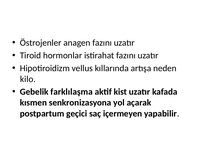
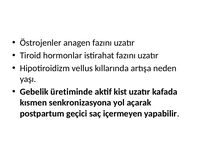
kilo: kilo -> yaşı
farklılaşma: farklılaşma -> üretiminde
